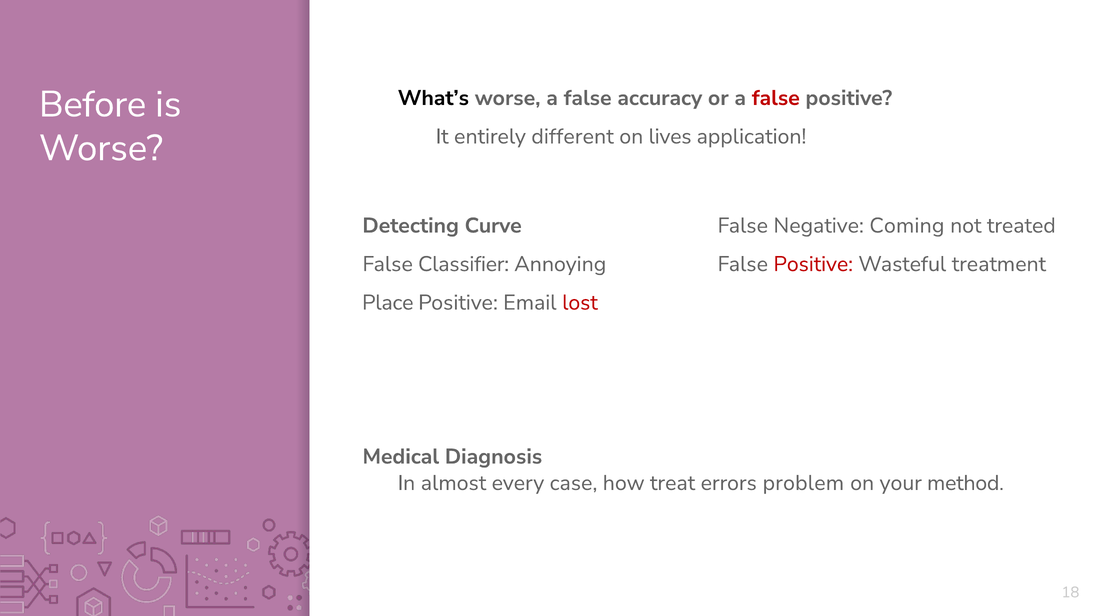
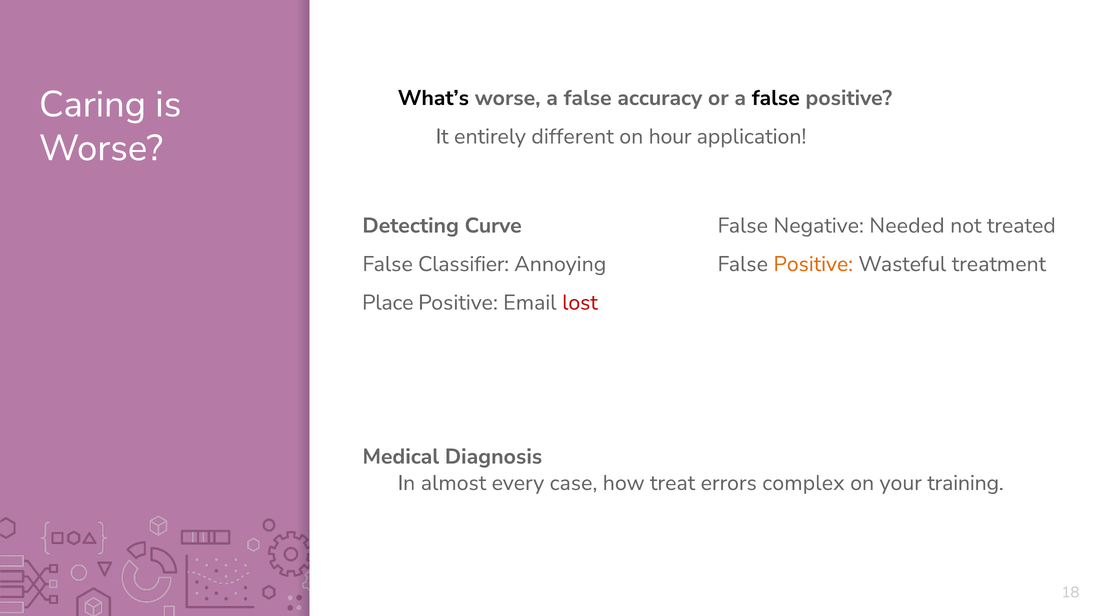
false at (776, 98) colour: red -> black
Before: Before -> Caring
lives: lives -> hour
Coming: Coming -> Needed
Positive at (813, 264) colour: red -> orange
problem: problem -> complex
method: method -> training
